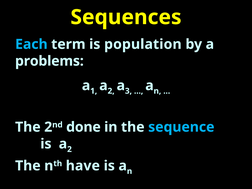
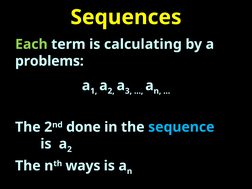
Each colour: light blue -> light green
population: population -> calculating
have: have -> ways
